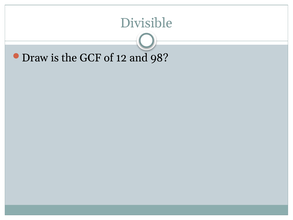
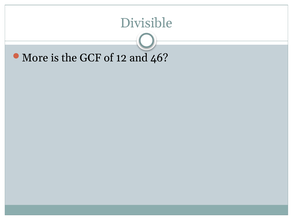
Draw: Draw -> More
98: 98 -> 46
